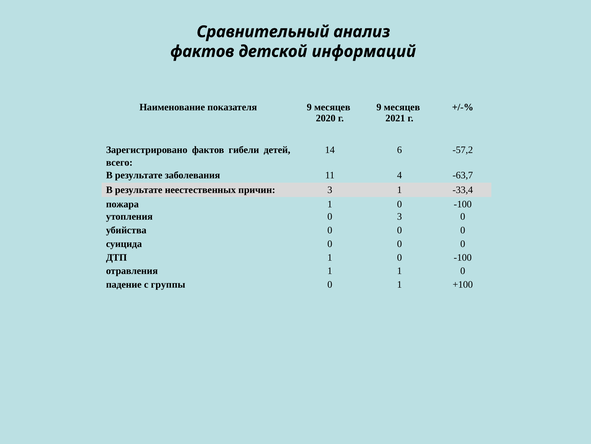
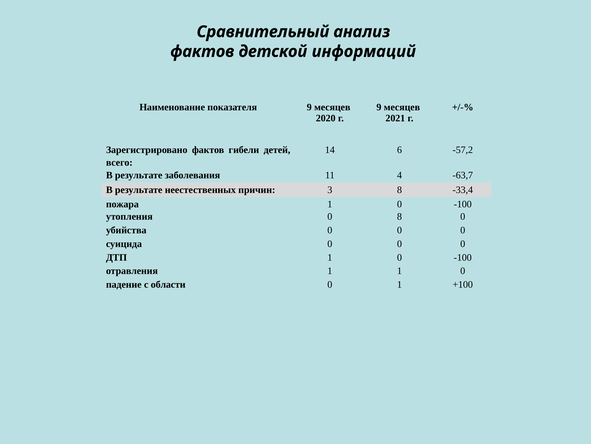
3 1: 1 -> 8
0 3: 3 -> 8
группы: группы -> области
